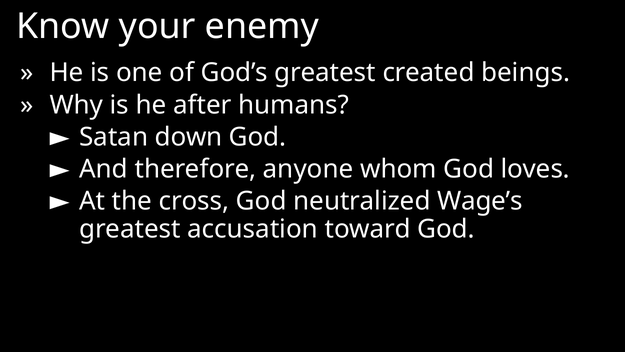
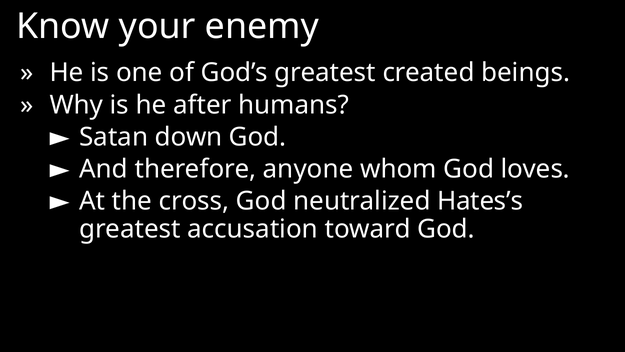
Wage’s: Wage’s -> Hates’s
